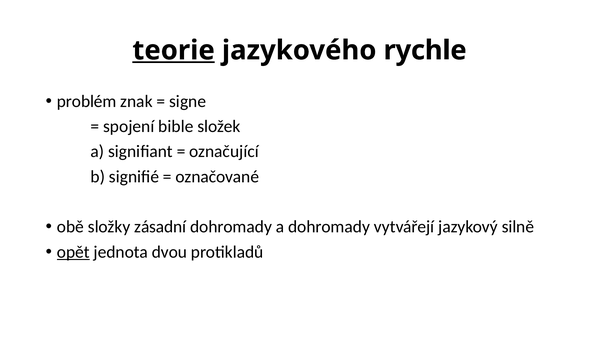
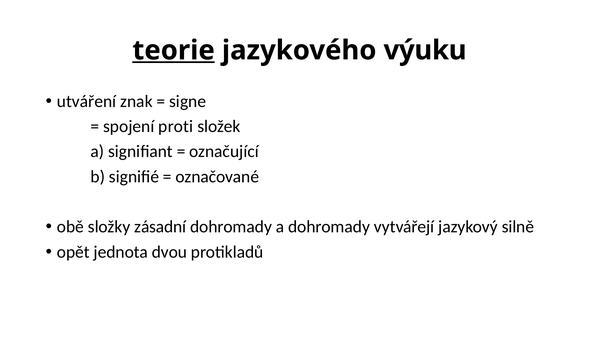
rychle: rychle -> výuku
problém: problém -> utváření
bible: bible -> proti
opět underline: present -> none
